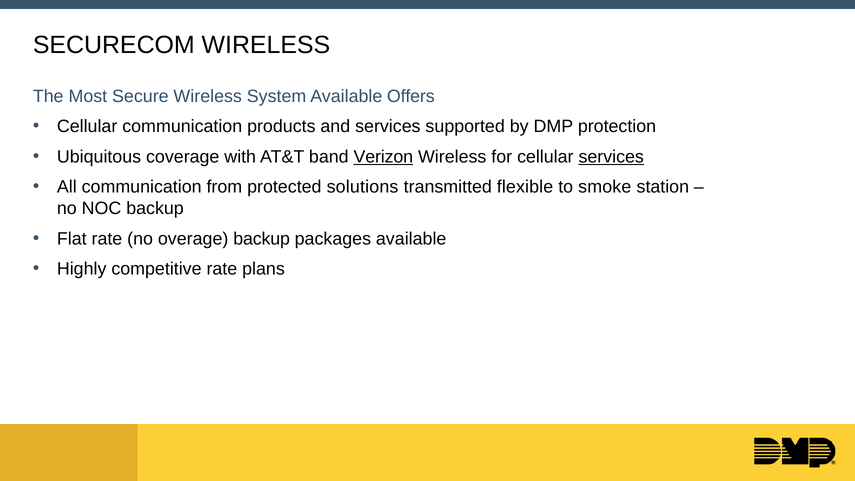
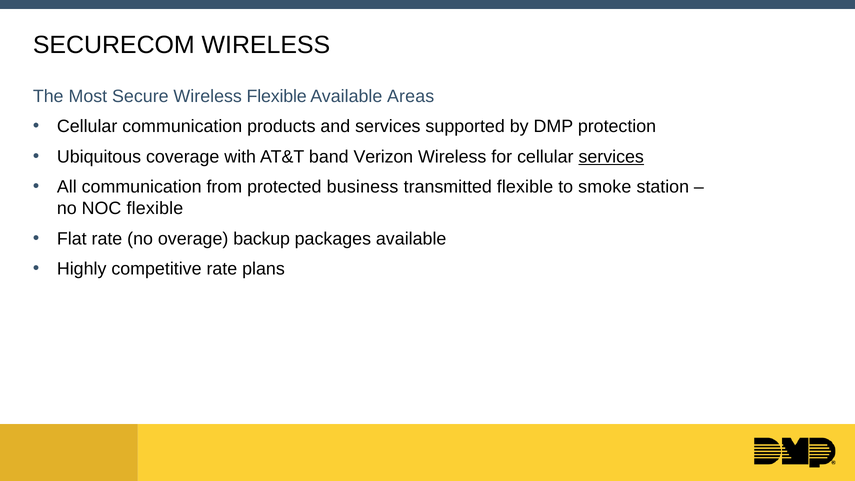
Wireless System: System -> Flexible
Offers: Offers -> Areas
Verizon underline: present -> none
solutions: solutions -> business
NOC backup: backup -> flexible
